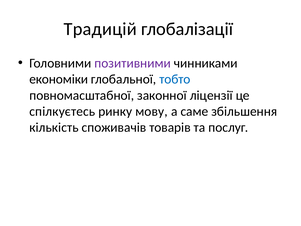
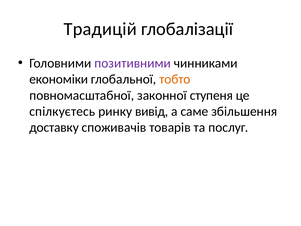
тобто colour: blue -> orange
ліцензії: ліцензії -> ступеня
мову: мову -> вивід
кількість: кількість -> доставку
